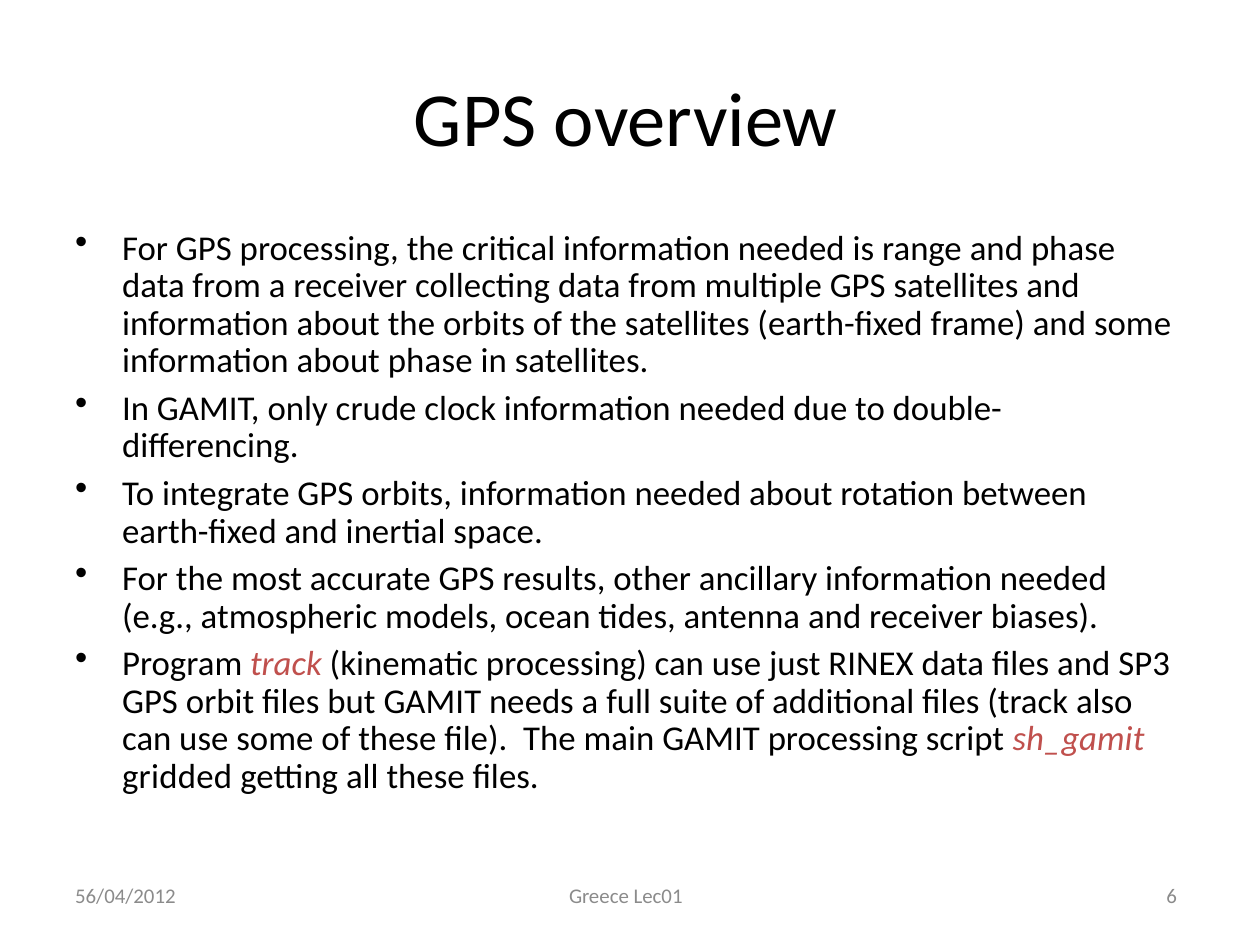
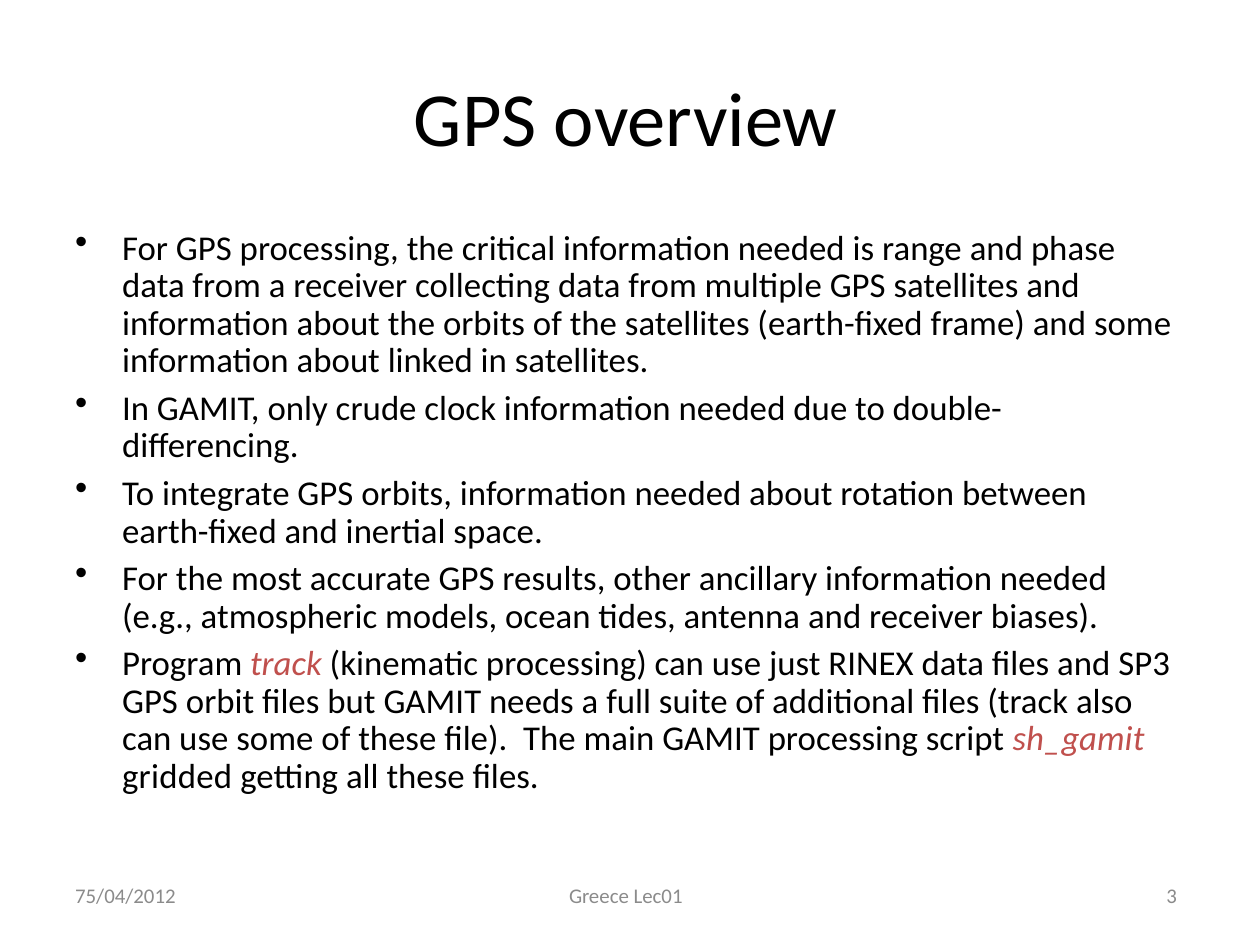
about phase: phase -> linked
6: 6 -> 3
56/04/2012: 56/04/2012 -> 75/04/2012
